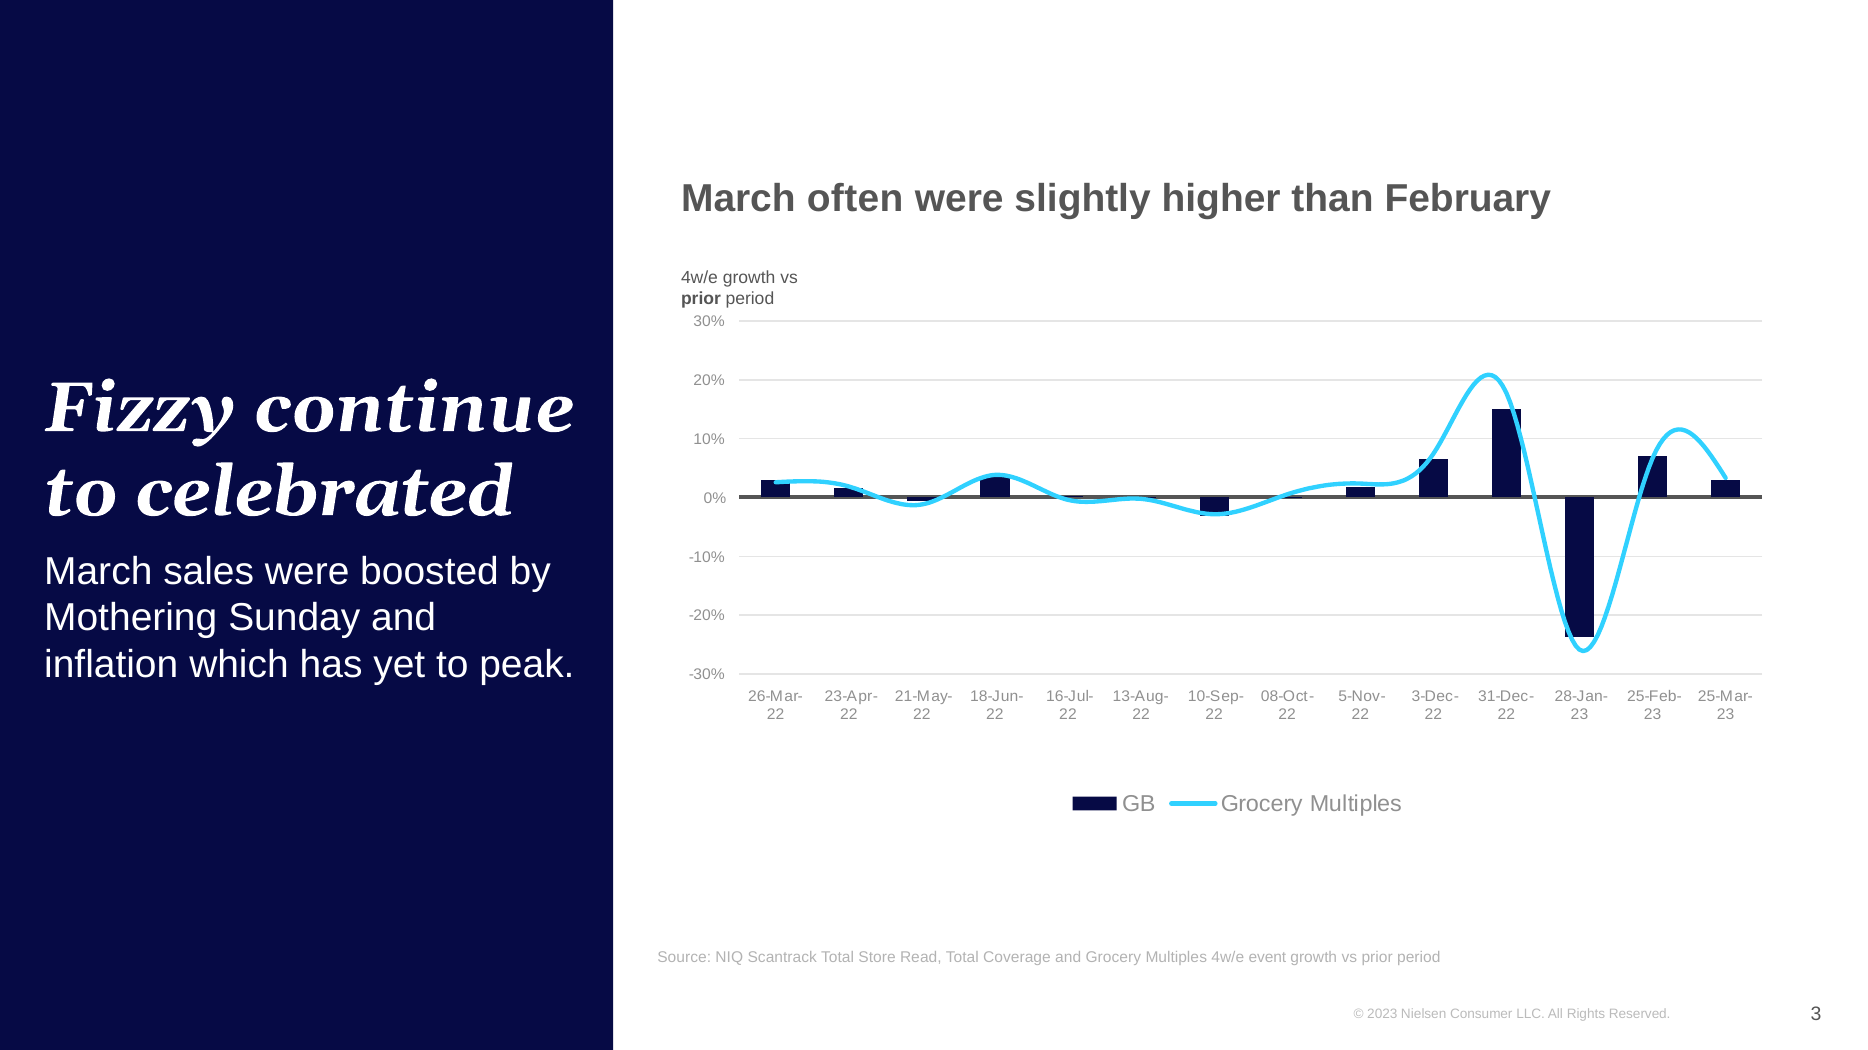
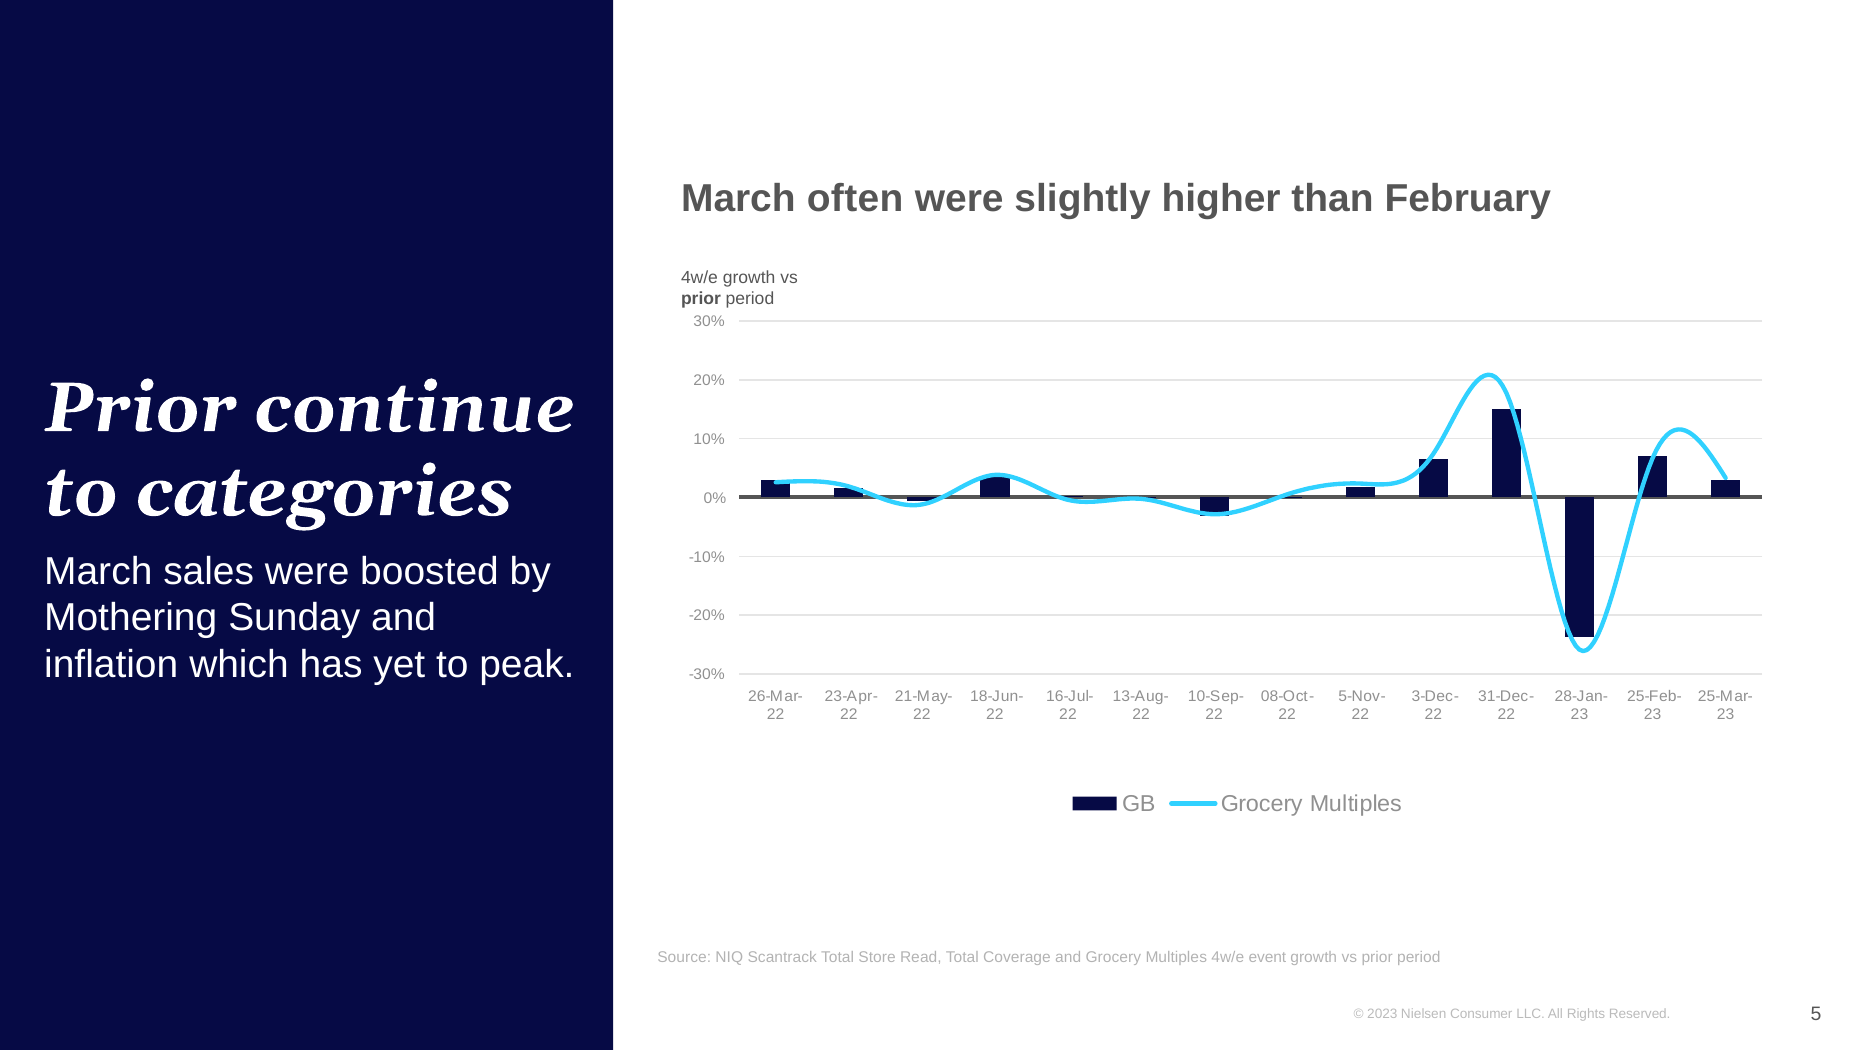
Fizzy at (140, 408): Fizzy -> Prior
celebrated: celebrated -> categories
3: 3 -> 5
